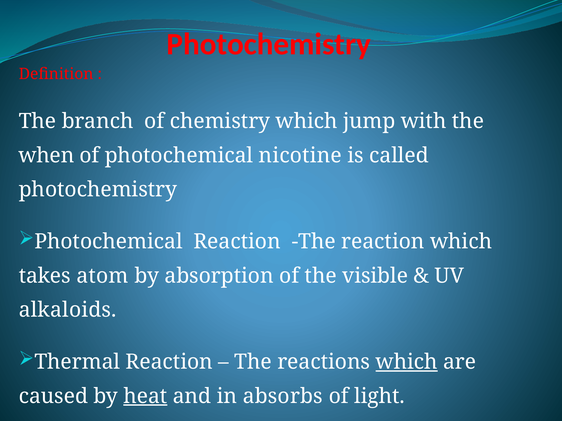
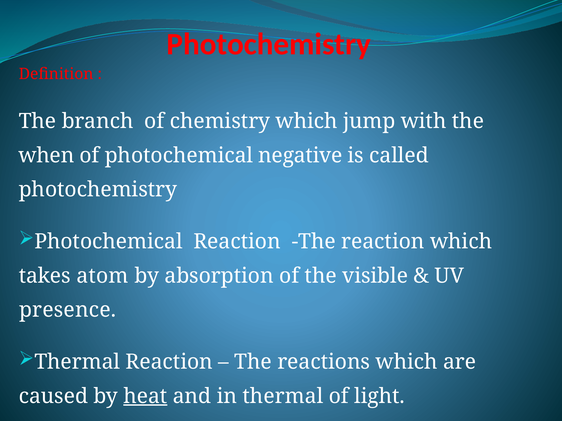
nicotine: nicotine -> negative
alkaloids: alkaloids -> presence
which at (407, 362) underline: present -> none
in absorbs: absorbs -> thermal
